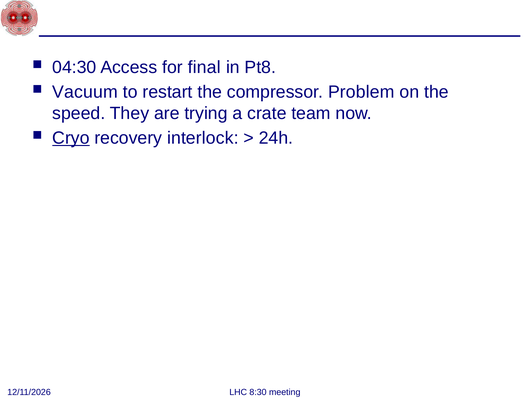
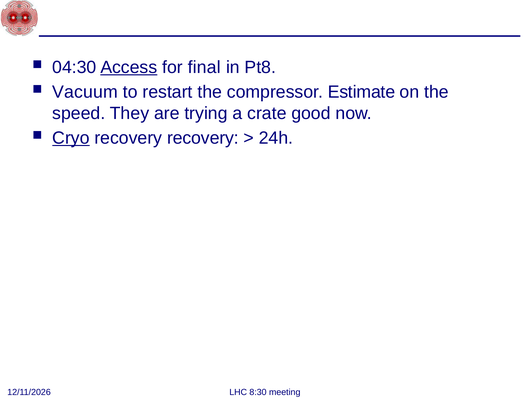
Access underline: none -> present
Problem: Problem -> Estimate
team: team -> good
recovery interlock: interlock -> recovery
